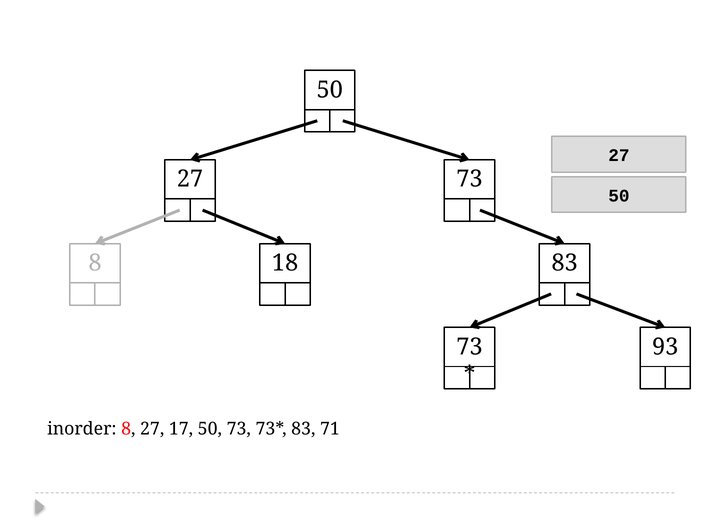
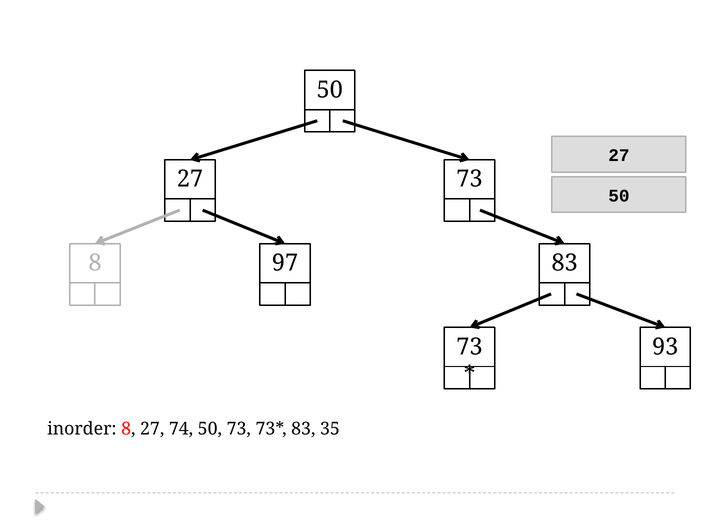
18: 18 -> 97
17: 17 -> 74
71: 71 -> 35
